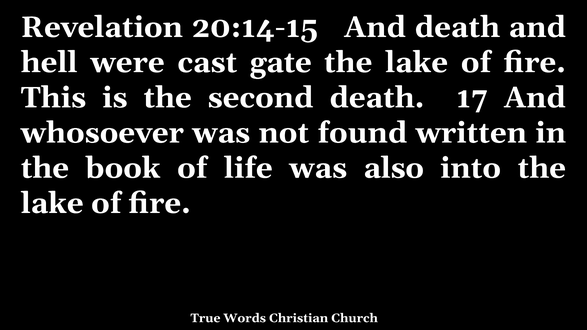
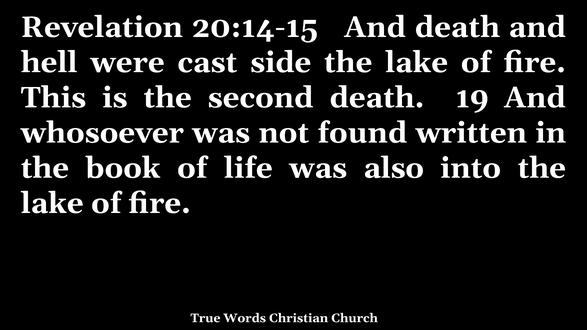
gate: gate -> side
17: 17 -> 19
